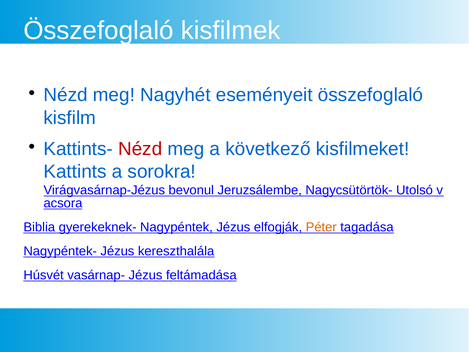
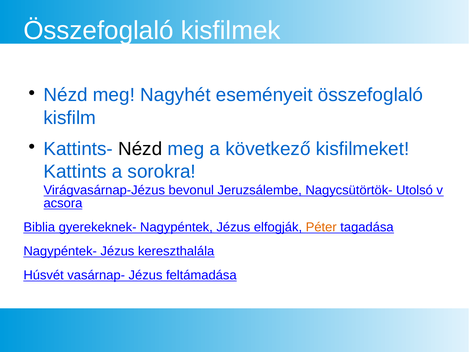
Nézd at (140, 149) colour: red -> black
